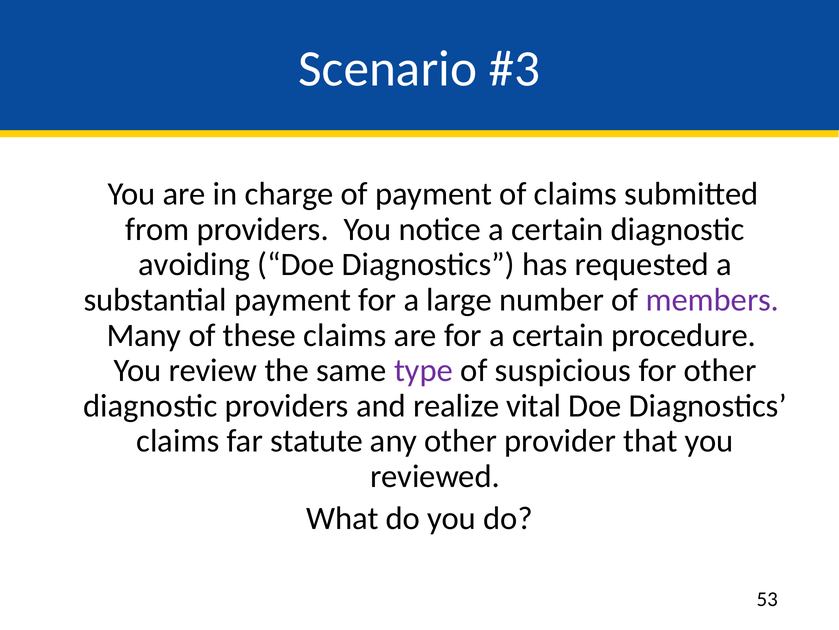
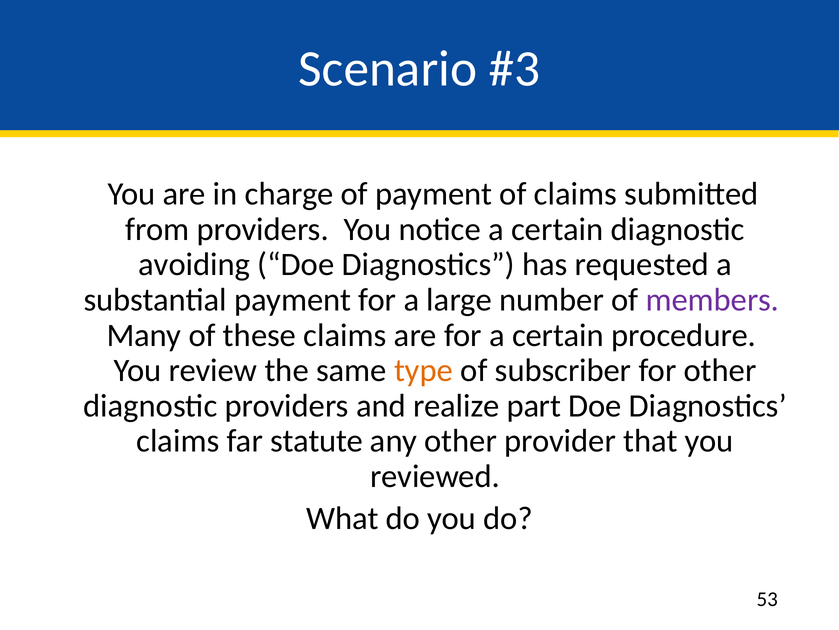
type colour: purple -> orange
suspicious: suspicious -> subscriber
vital: vital -> part
